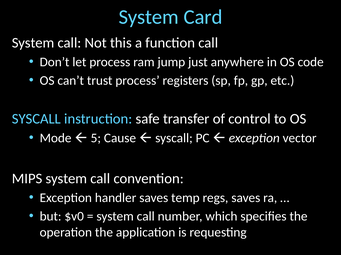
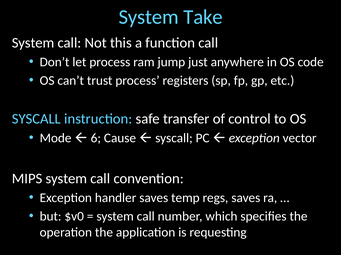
Card: Card -> Take
5: 5 -> 6
